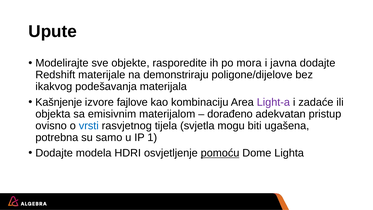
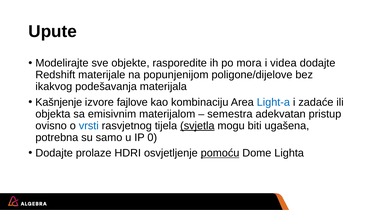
javna: javna -> videa
demonstriraju: demonstriraju -> popunjenijom
Light-a colour: purple -> blue
dorađeno: dorađeno -> semestra
svjetla underline: none -> present
1: 1 -> 0
modela: modela -> prolaze
